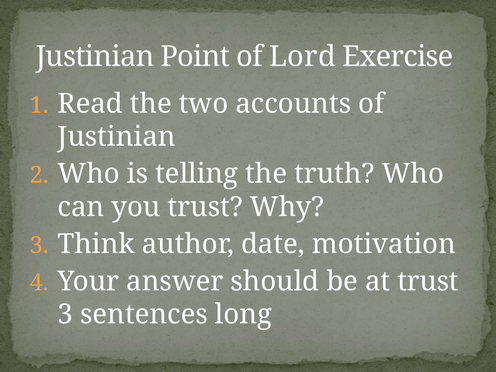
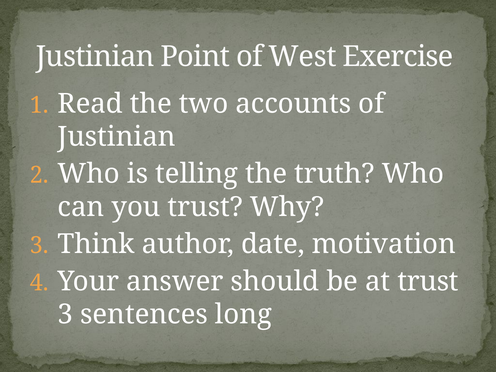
Lord: Lord -> West
